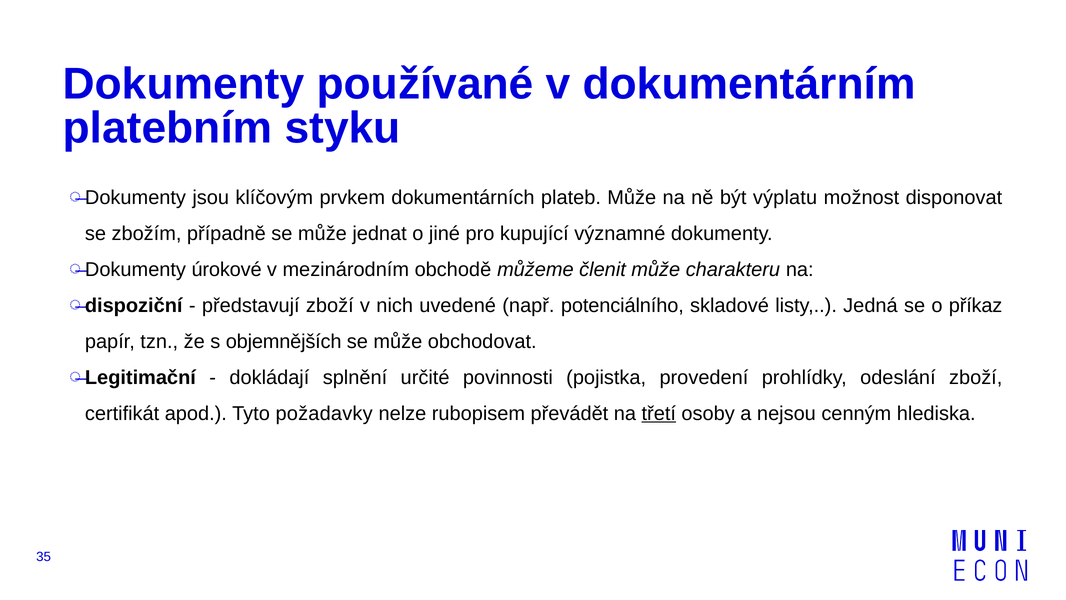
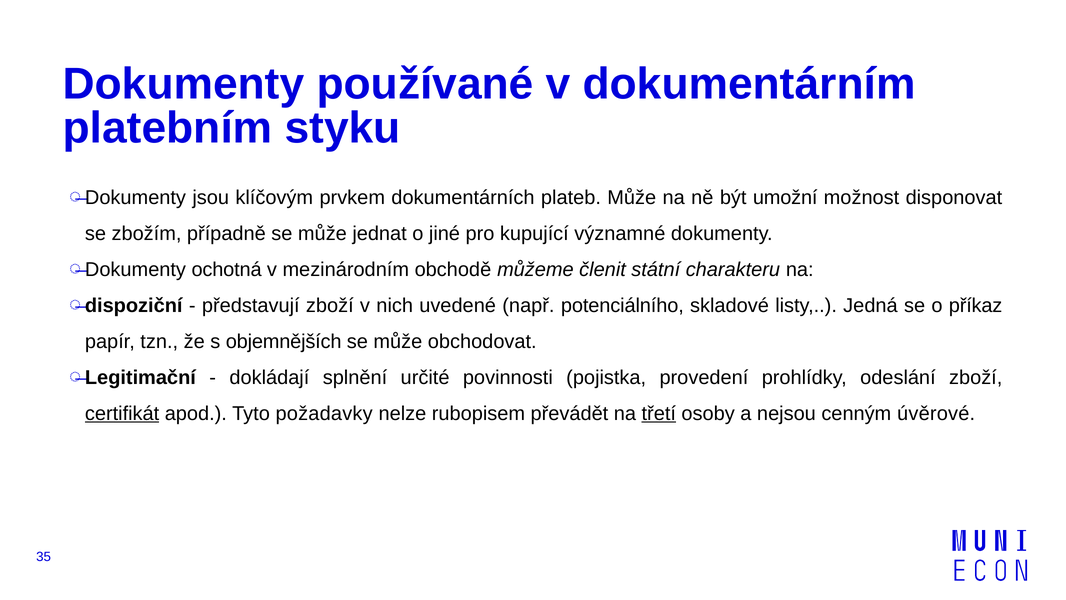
výplatu: výplatu -> umožní
úrokové: úrokové -> ochotná
členit může: může -> státní
certifikát underline: none -> present
hlediska: hlediska -> úvěrové
